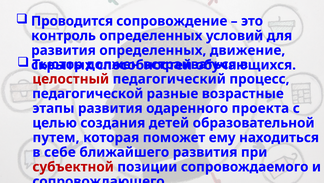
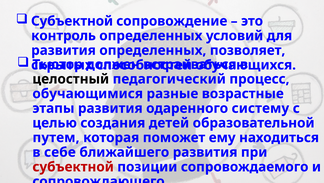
Проводится at (72, 21): Проводится -> Субъектной
движение: движение -> позволяет
целостный colour: red -> black
педагогической: педагогической -> обучающимися
проекта: проекта -> систему
